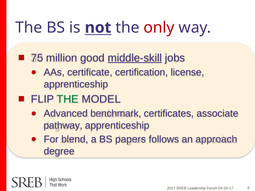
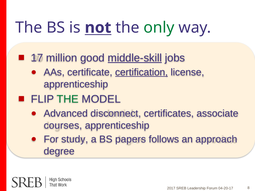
only colour: red -> green
75: 75 -> 17
certification underline: none -> present
benchmark: benchmark -> disconnect
pathway: pathway -> courses
blend: blend -> study
